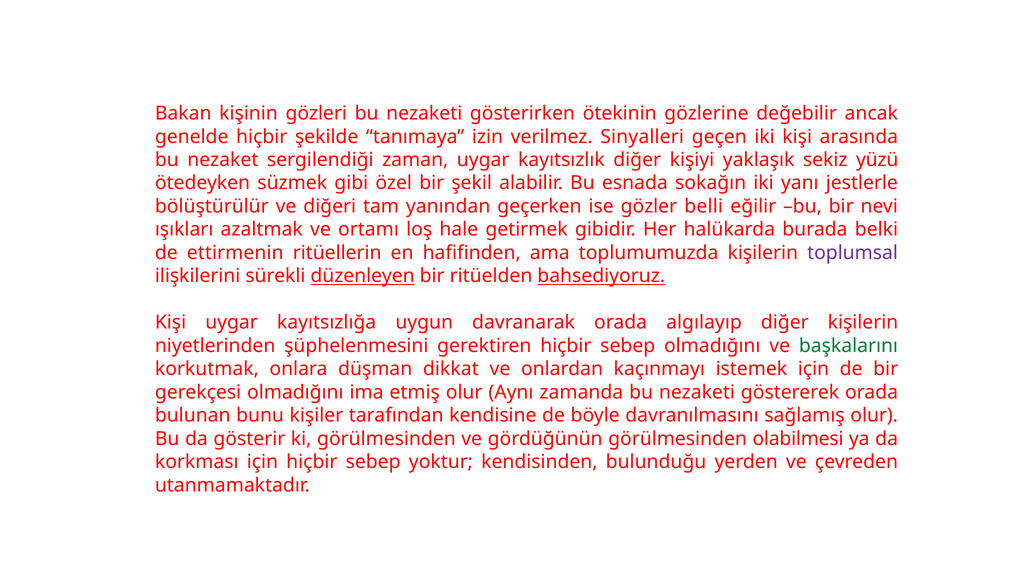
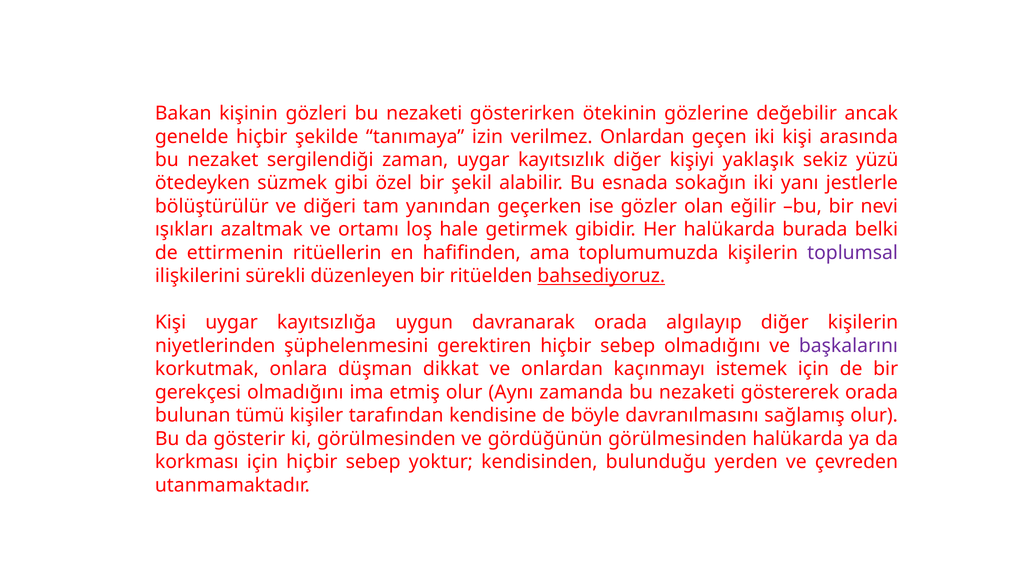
verilmez Sinyalleri: Sinyalleri -> Onlardan
belli: belli -> olan
düzenleyen underline: present -> none
başkalarını colour: green -> purple
bunu: bunu -> tümü
görülmesinden olabilmesi: olabilmesi -> halükarda
